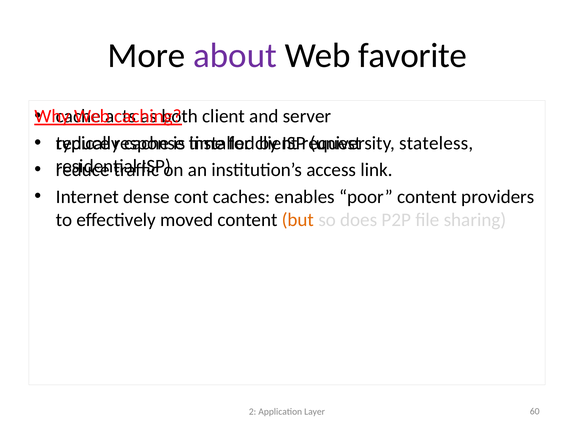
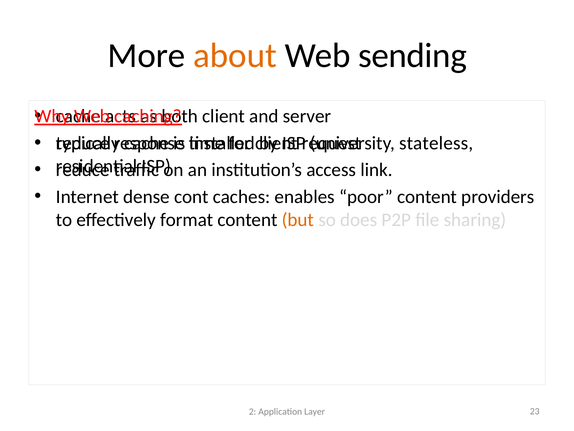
about colour: purple -> orange
favorite: favorite -> sending
moved: moved -> format
60: 60 -> 23
